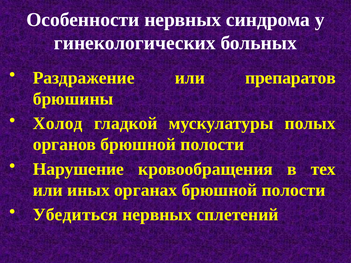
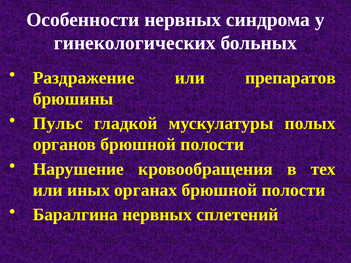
Холод: Холод -> Пульс
Убедиться: Убедиться -> Баралгина
